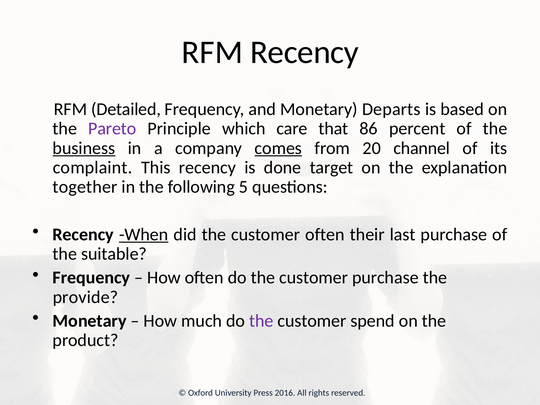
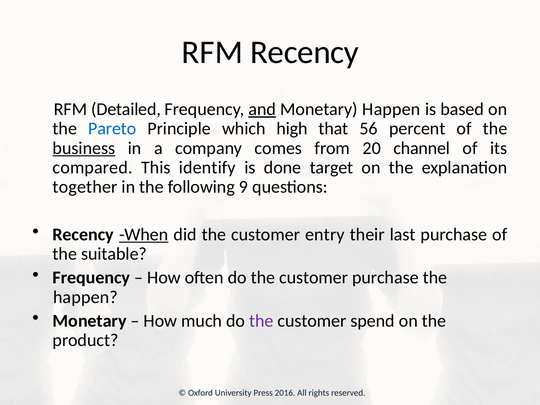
and underline: none -> present
Monetary Departs: Departs -> Happen
Pareto colour: purple -> blue
care: care -> high
86: 86 -> 56
comes underline: present -> none
complaint: complaint -> compared
This recency: recency -> identify
5: 5 -> 9
customer often: often -> entry
provide at (85, 297): provide -> happen
